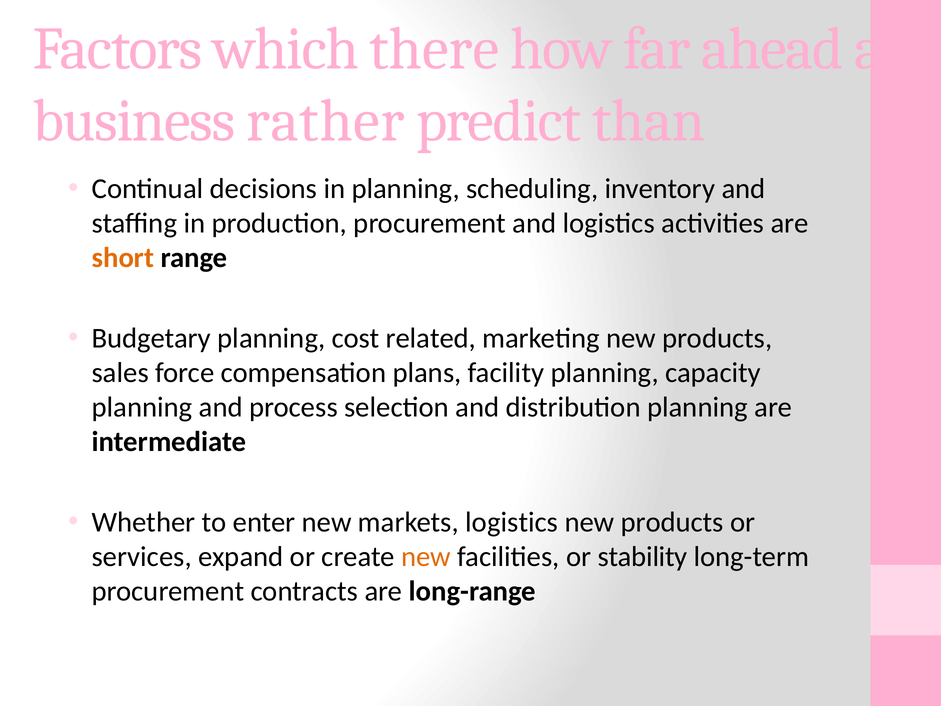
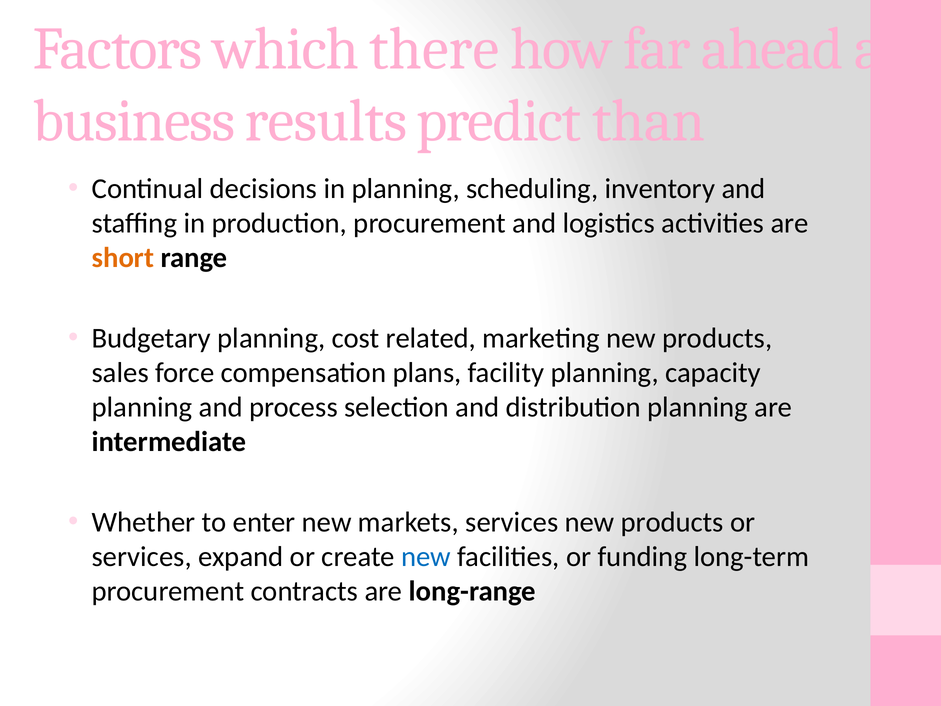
rather: rather -> results
markets logistics: logistics -> services
new at (426, 557) colour: orange -> blue
stability: stability -> funding
